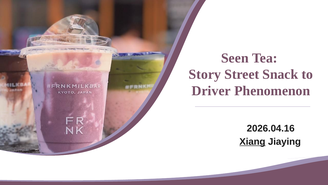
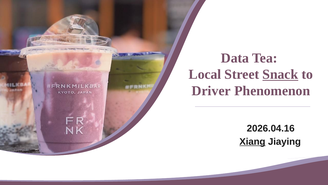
Seen: Seen -> Data
Story: Story -> Local
Snack underline: none -> present
